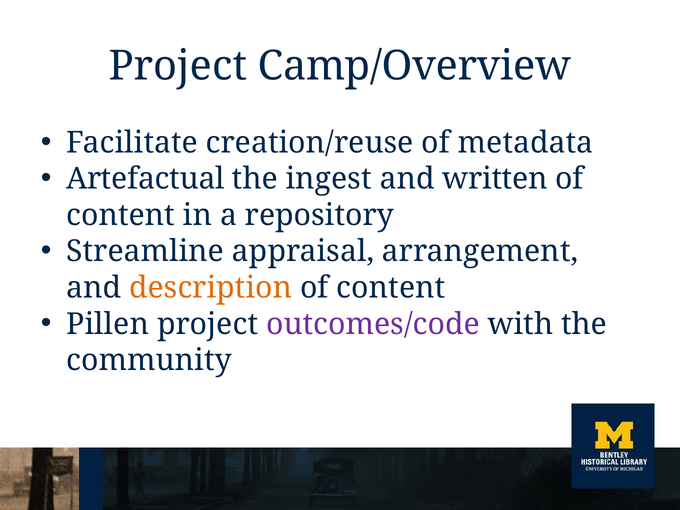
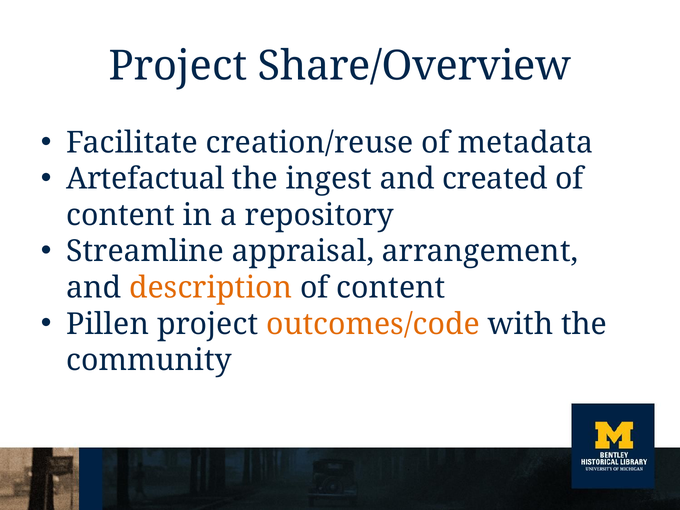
Camp/Overview: Camp/Overview -> Share/Overview
written: written -> created
outcomes/code colour: purple -> orange
